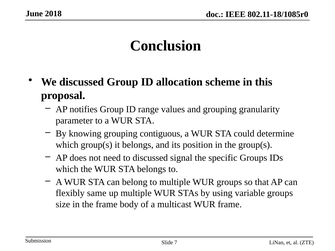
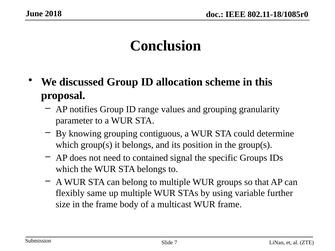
to discussed: discussed -> contained
variable groups: groups -> further
